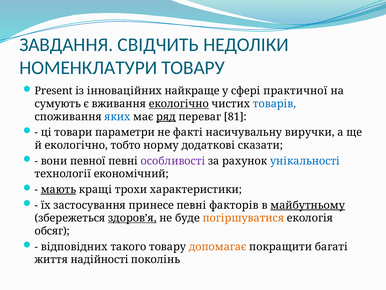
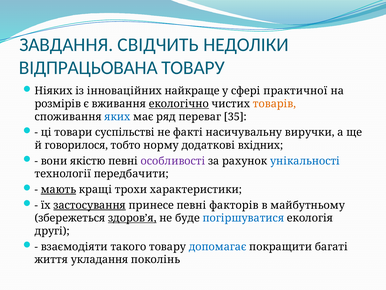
НОМЕНКЛАТУРИ: НОМЕНКЛАТУРИ -> ВІДПРАЦЬОВАНА
Present: Present -> Ніяких
сумують: сумують -> розмірів
товарів colour: blue -> orange
ряд underline: present -> none
81: 81 -> 35
параметри: параметри -> суспільстві
й екологічно: екологічно -> говорилося
сказати: сказати -> вхідних
певної: певної -> якістю
економічний: економічний -> передбачити
застосування underline: none -> present
майбутньому underline: present -> none
погіршуватися colour: orange -> blue
обсяг: обсяг -> другі
відповідних: відповідних -> взаємодіяти
допомагає colour: orange -> blue
надійності: надійності -> укладання
